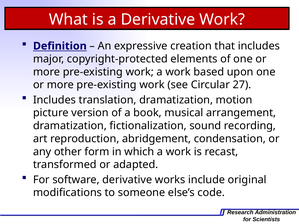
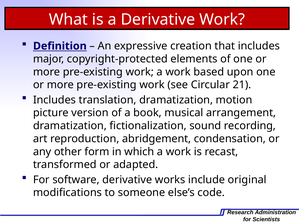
27: 27 -> 21
